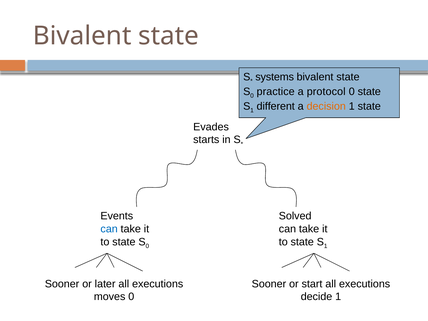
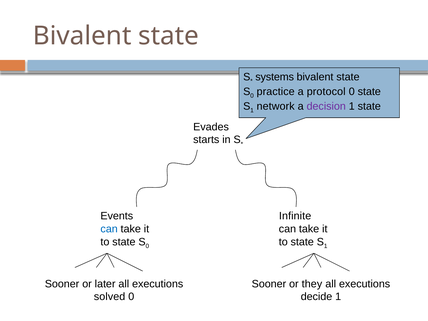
different: different -> network
decision colour: orange -> purple
Solved: Solved -> Infinite
start: start -> they
moves: moves -> solved
